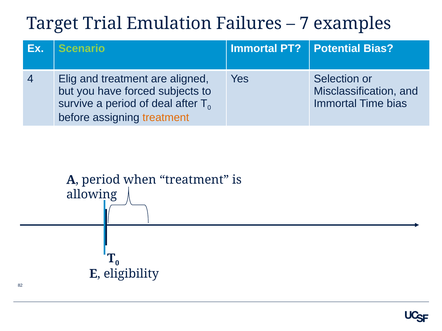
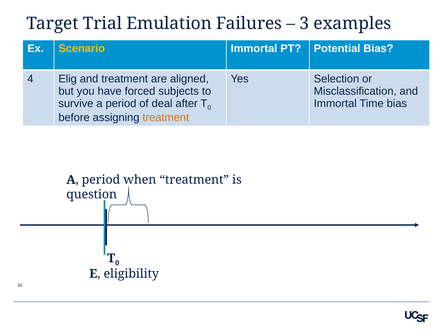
7: 7 -> 3
Scenario colour: light green -> yellow
allowing: allowing -> question
